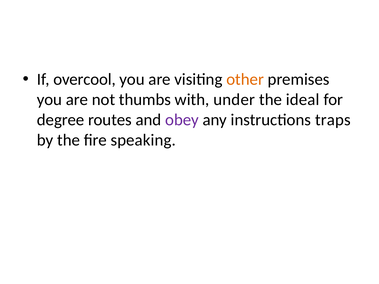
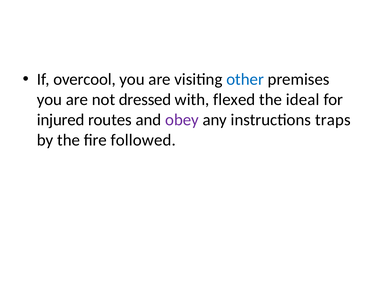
other colour: orange -> blue
thumbs: thumbs -> dressed
under: under -> flexed
degree: degree -> injured
speaking: speaking -> followed
